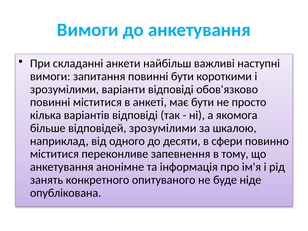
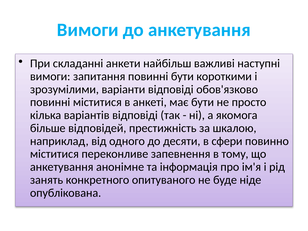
відповідей зрозумілими: зрозумілими -> престижність
